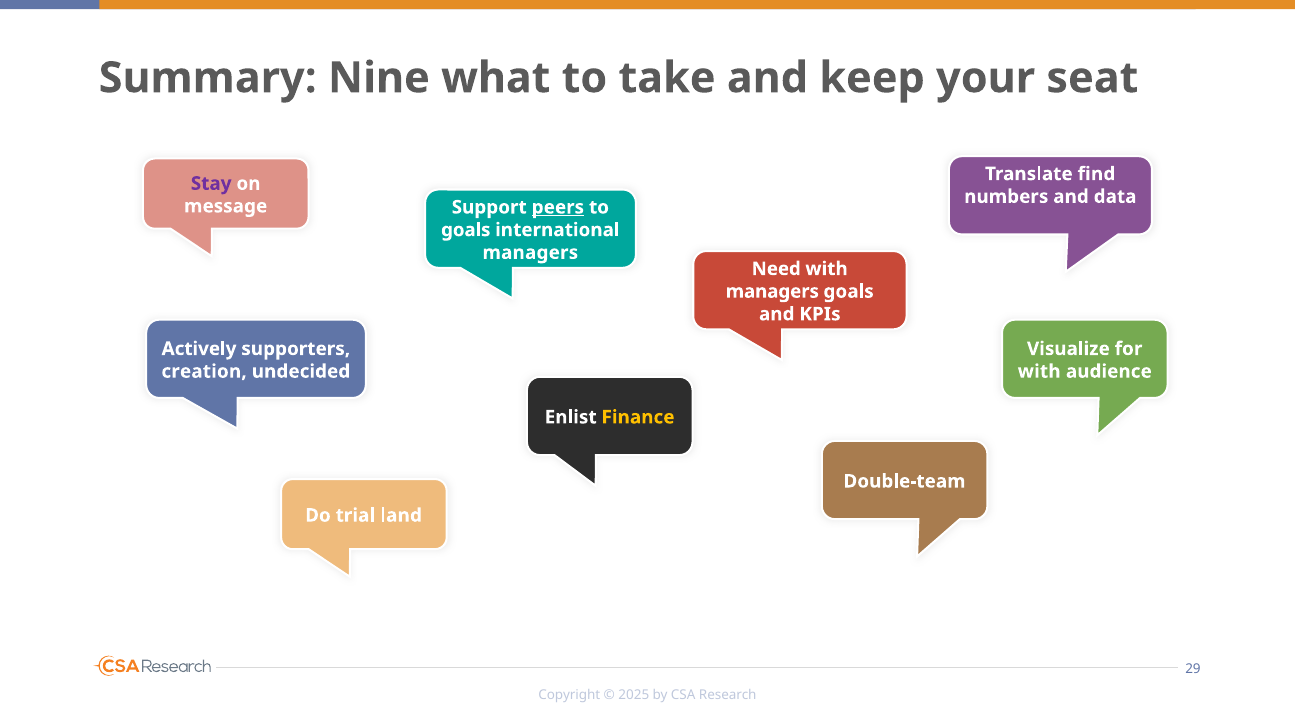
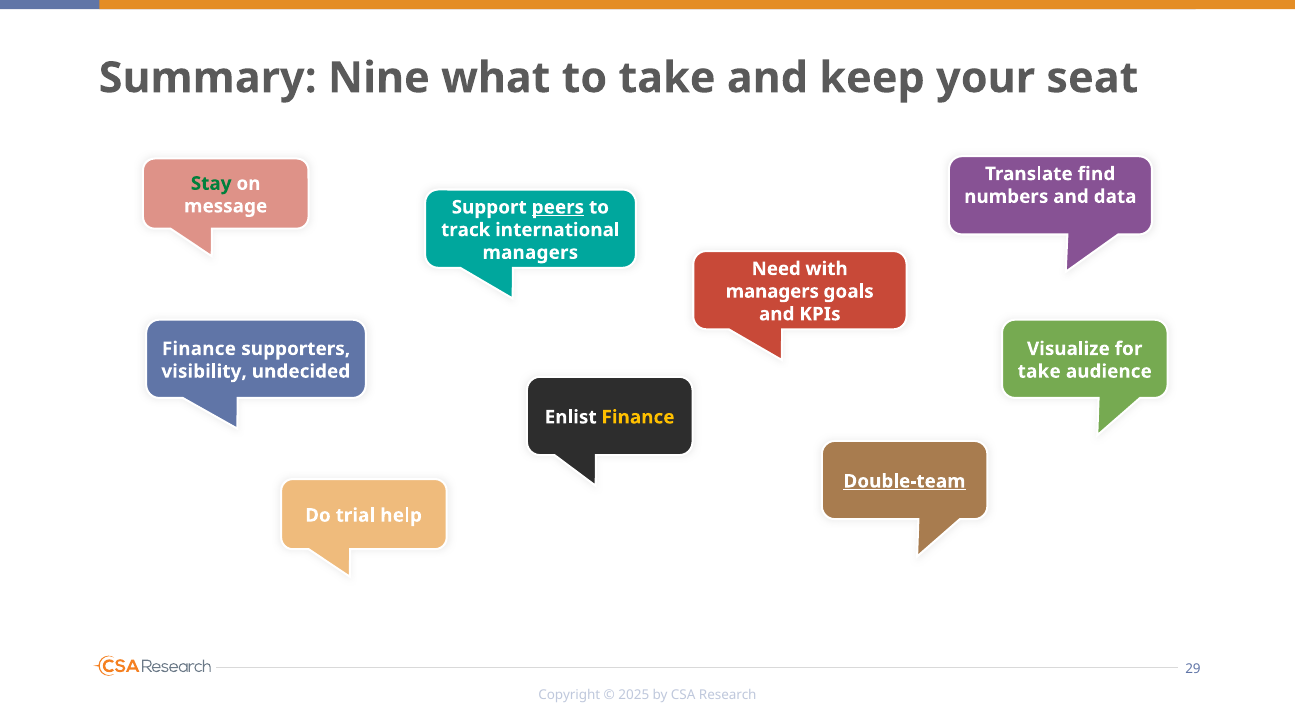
Stay colour: purple -> green
goals at (466, 230): goals -> track
Actively at (199, 349): Actively -> Finance
creation: creation -> visibility
with at (1039, 372): with -> take
Double-team underline: none -> present
land: land -> help
